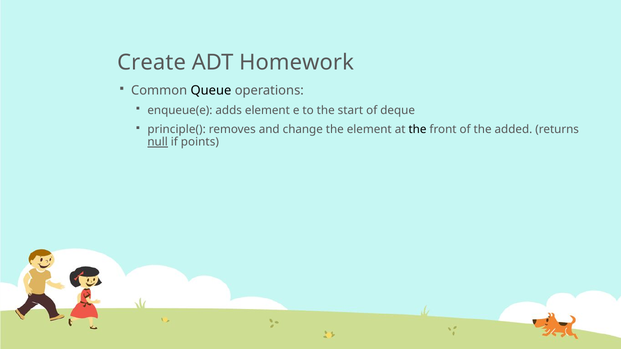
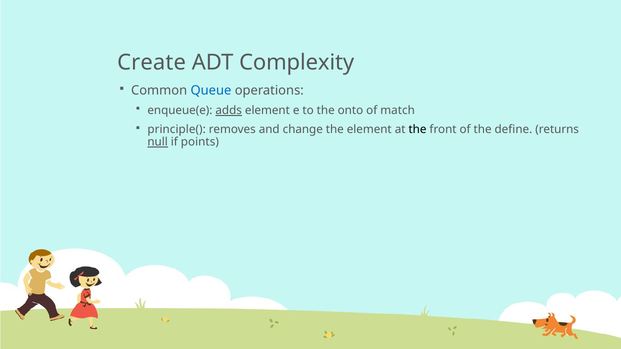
Homework: Homework -> Complexity
Queue colour: black -> blue
adds underline: none -> present
start: start -> onto
deque: deque -> match
added: added -> define
